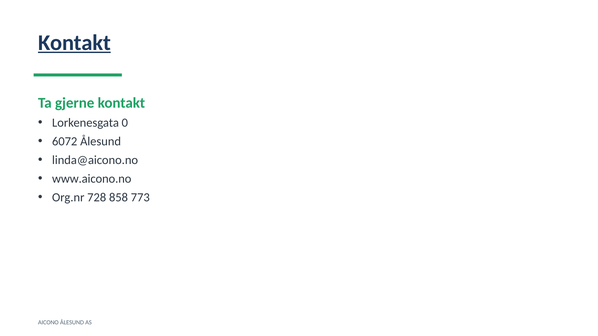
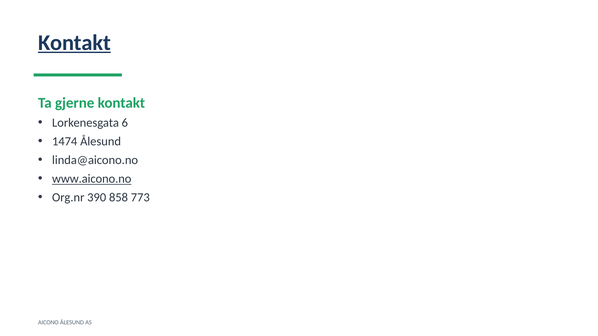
0: 0 -> 6
6072: 6072 -> 1474
www.aicono.no underline: none -> present
728: 728 -> 390
